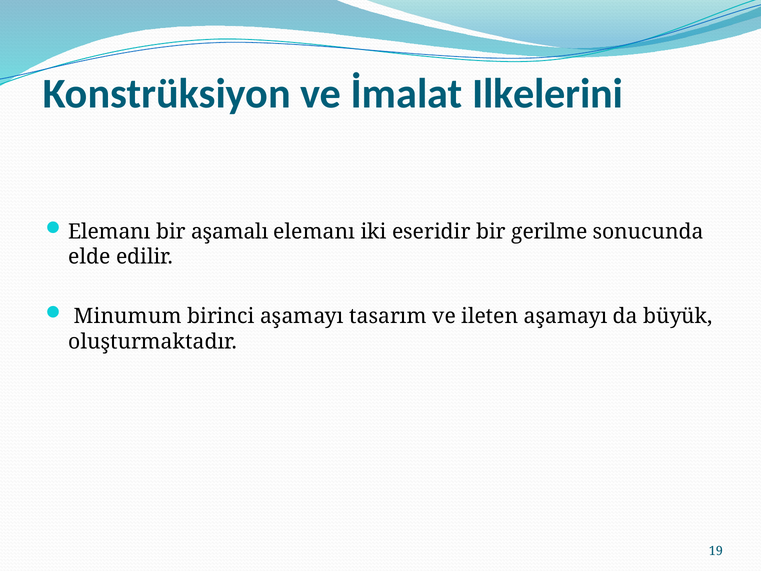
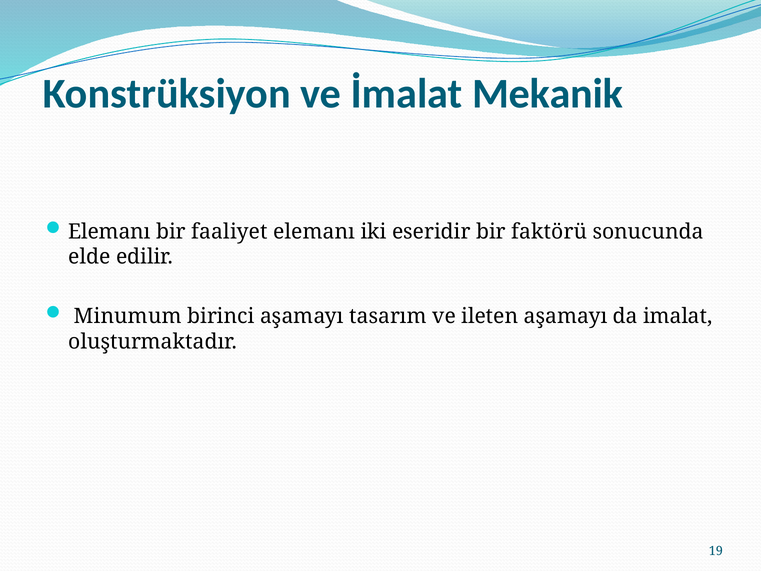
Ilkelerini: Ilkelerini -> Mekanik
aşamalı: aşamalı -> faaliyet
gerilme: gerilme -> faktörü
büyük: büyük -> imalat
